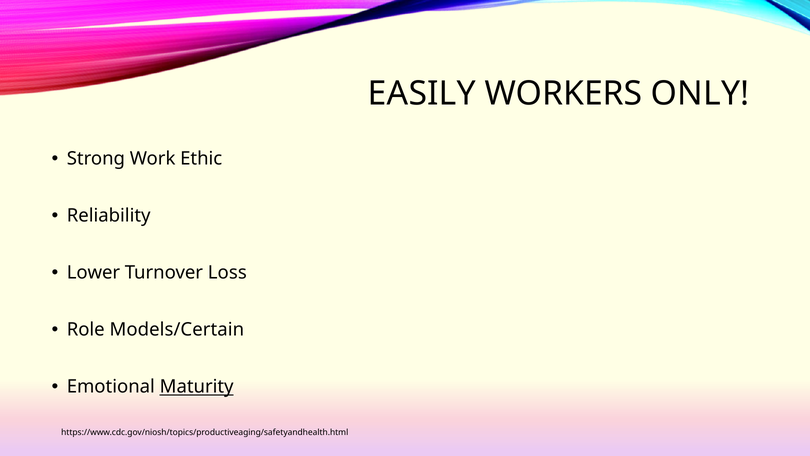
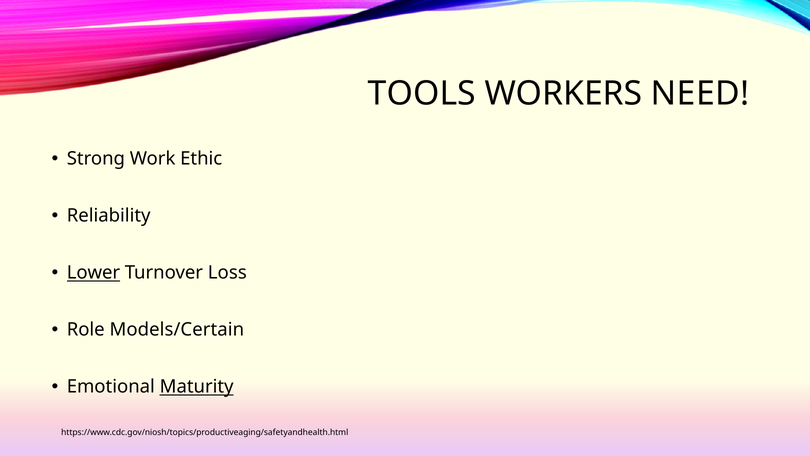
EASILY: EASILY -> TOOLS
ONLY: ONLY -> NEED
Lower underline: none -> present
